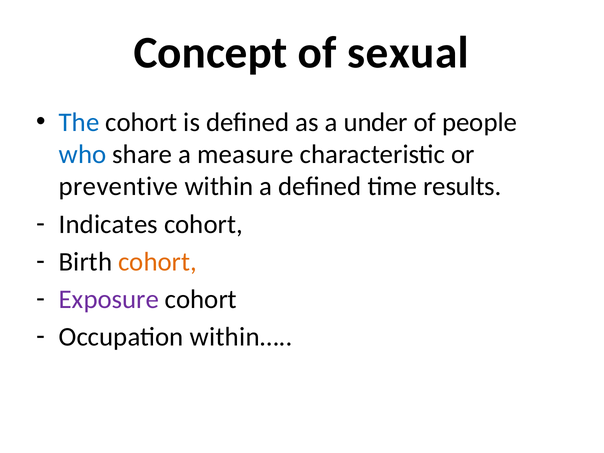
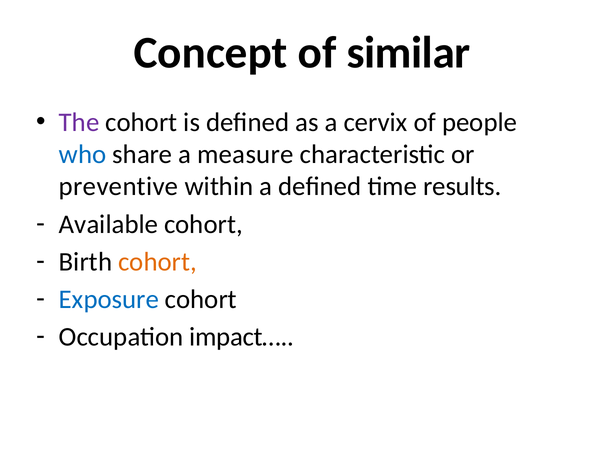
sexual: sexual -> similar
The colour: blue -> purple
under: under -> cervix
Indicates: Indicates -> Available
Exposure colour: purple -> blue
within…: within… -> impact…
